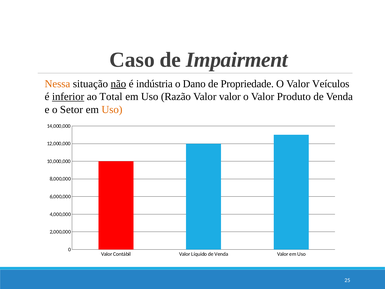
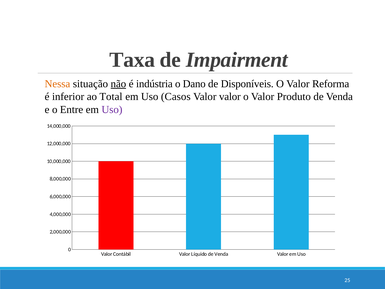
Caso: Caso -> Taxa
Propriedade: Propriedade -> Disponíveis
Veículos: Veículos -> Reforma
inferior underline: present -> none
Razão: Razão -> Casos
Setor: Setor -> Entre
Uso at (112, 109) colour: orange -> purple
